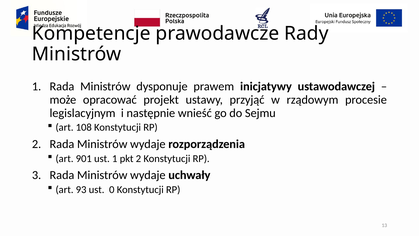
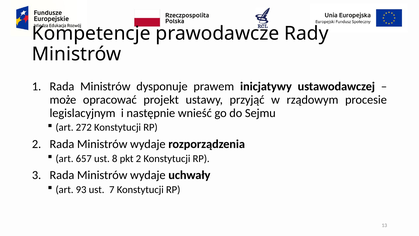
108: 108 -> 272
901: 901 -> 657
ust 1: 1 -> 8
0: 0 -> 7
